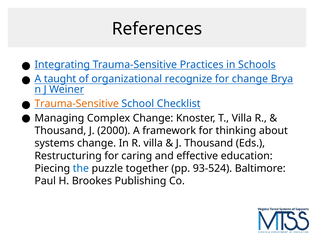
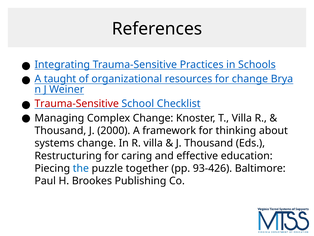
recognize: recognize -> resources
Trauma-Sensitive at (77, 104) colour: orange -> red
93-524: 93-524 -> 93-426
